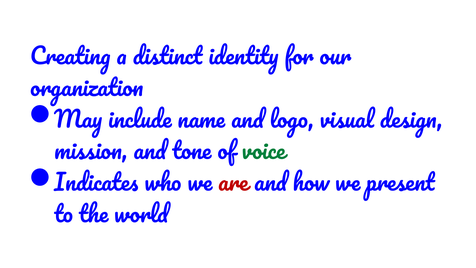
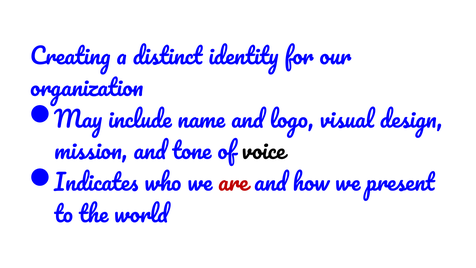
voice colour: green -> black
